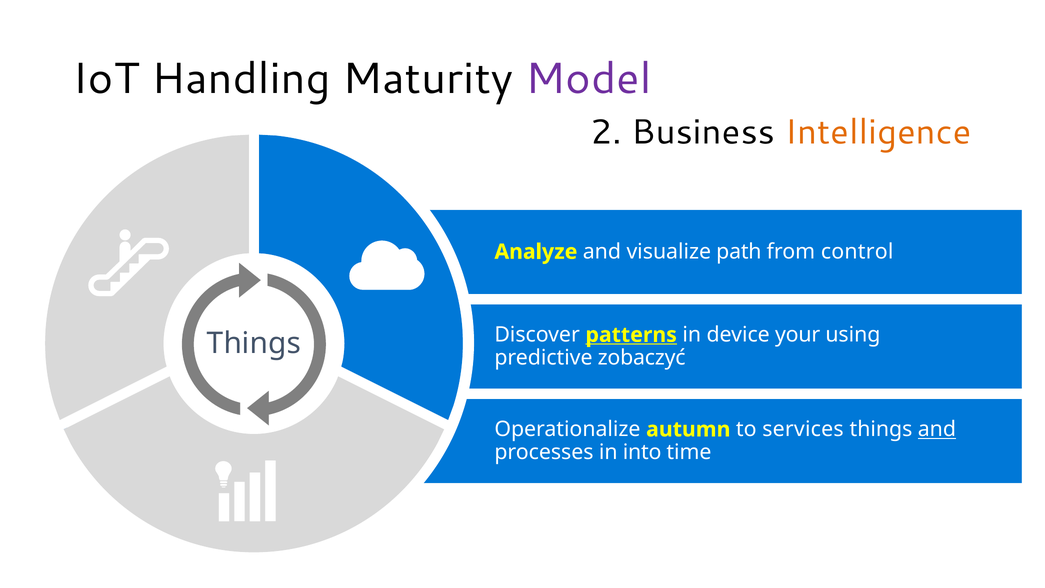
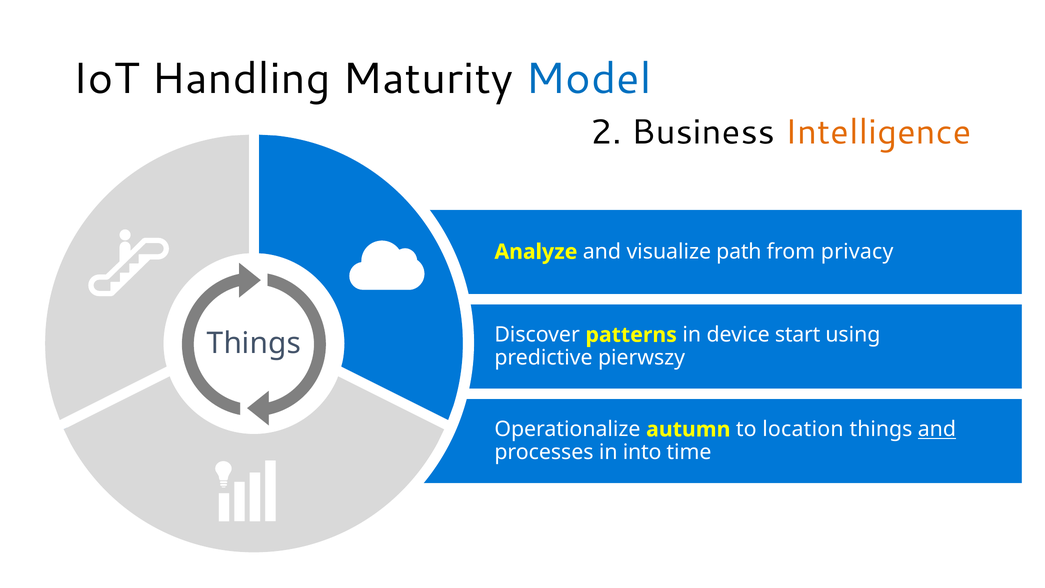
Model colour: purple -> blue
control: control -> privacy
patterns underline: present -> none
your: your -> start
zobaczyć: zobaczyć -> pierwszy
services: services -> location
